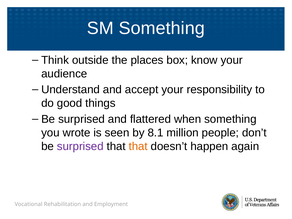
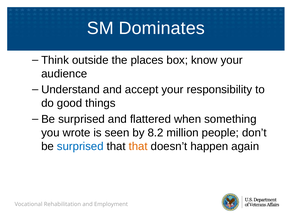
SM Something: Something -> Dominates
8.1: 8.1 -> 8.2
surprised at (80, 146) colour: purple -> blue
